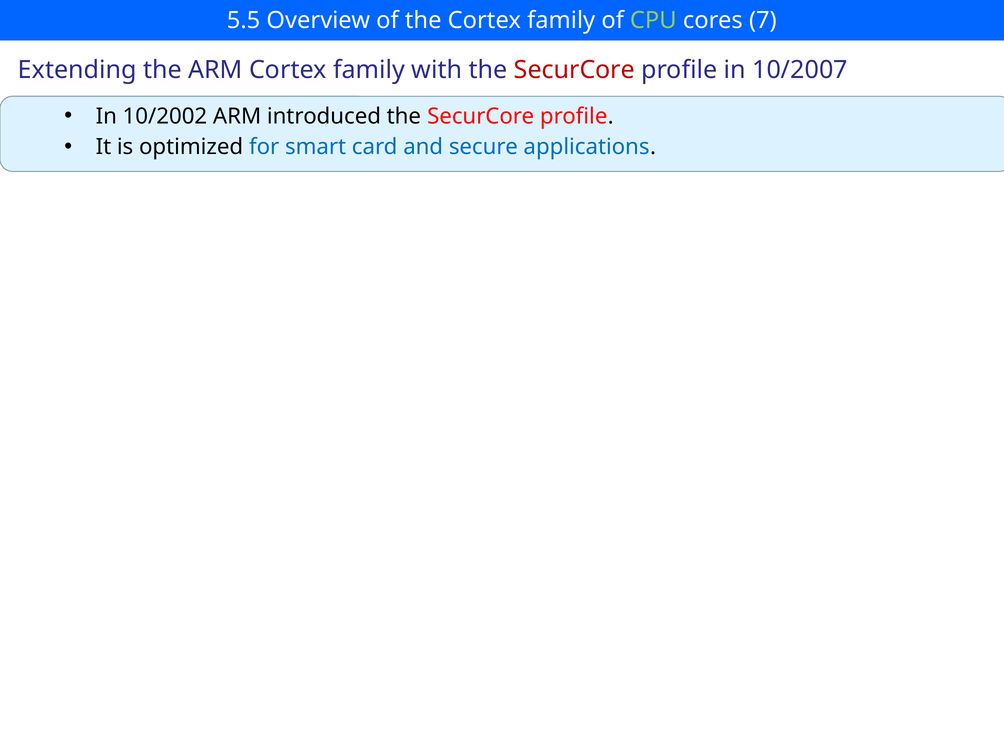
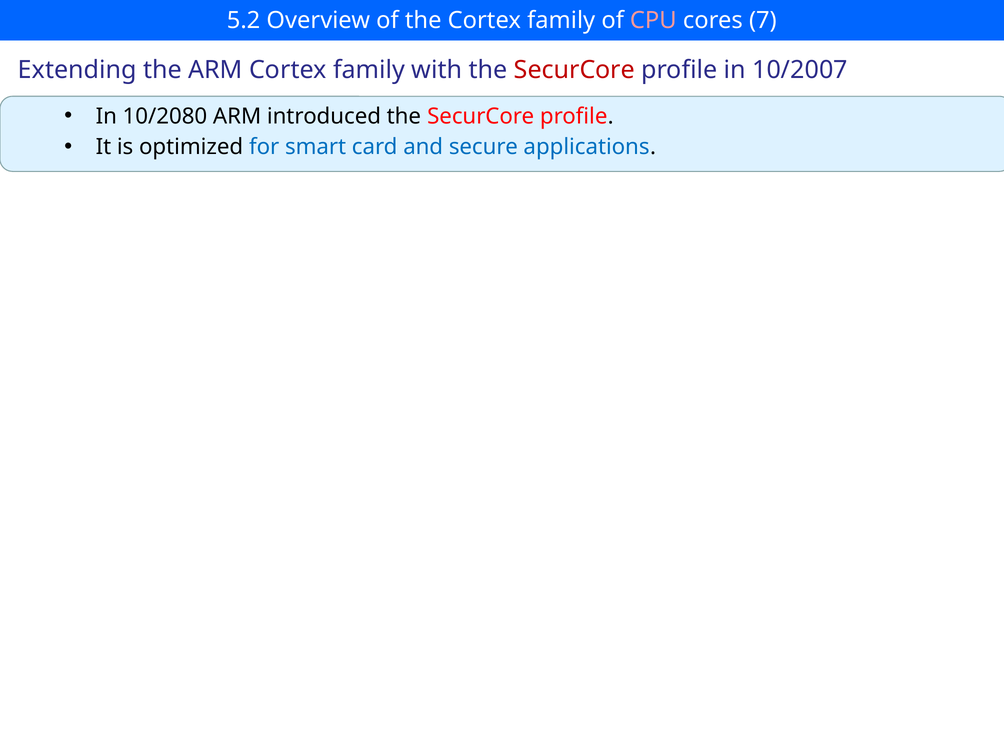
5.5: 5.5 -> 5.2
CPU colour: light green -> pink
10/2002: 10/2002 -> 10/2080
